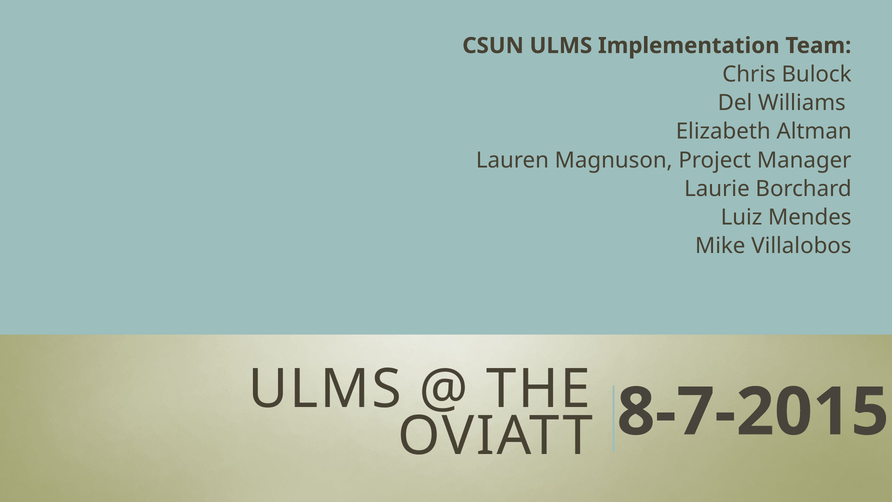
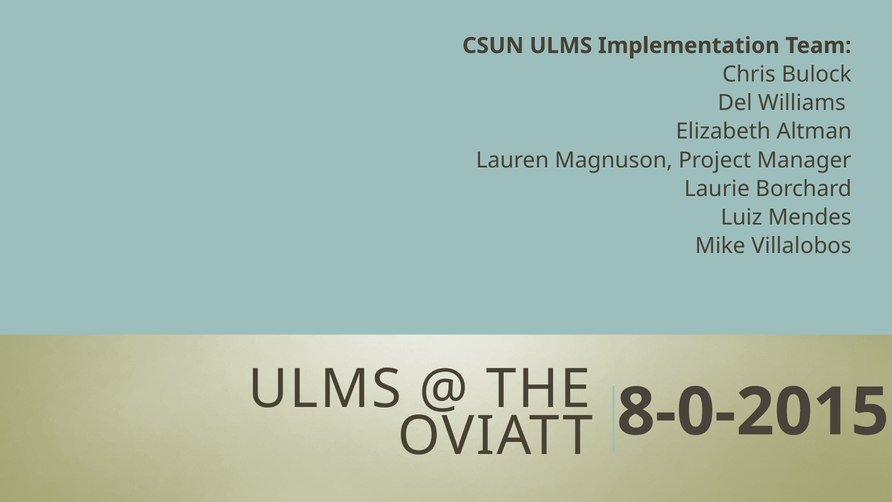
8-7-2015: 8-7-2015 -> 8-0-2015
